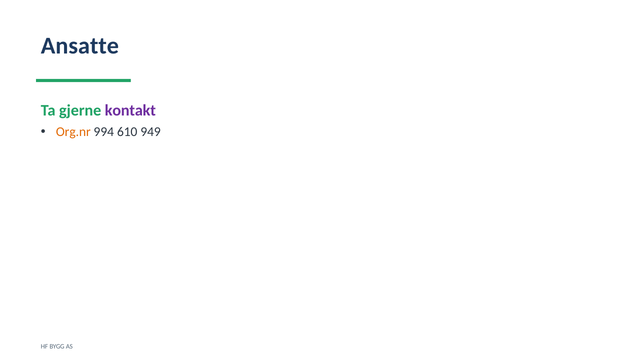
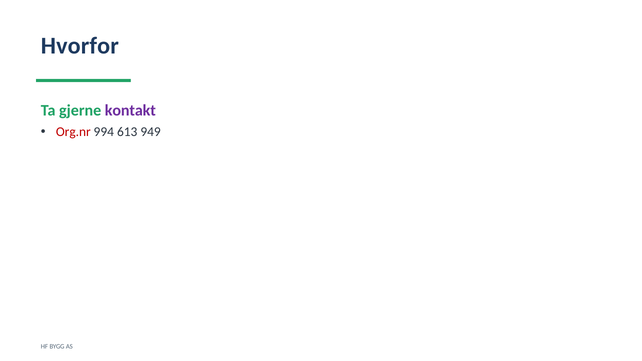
Ansatte: Ansatte -> Hvorfor
Org.nr colour: orange -> red
610: 610 -> 613
